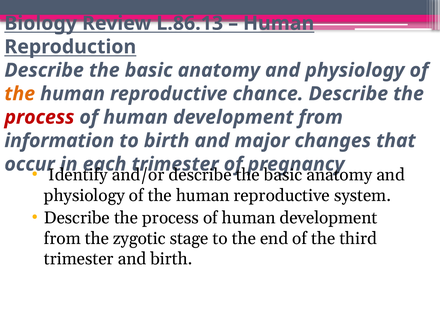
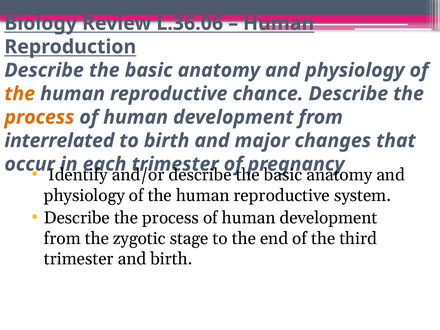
L.86.13: L.86.13 -> L.36.06
process at (39, 117) colour: red -> orange
information: information -> interrelated
